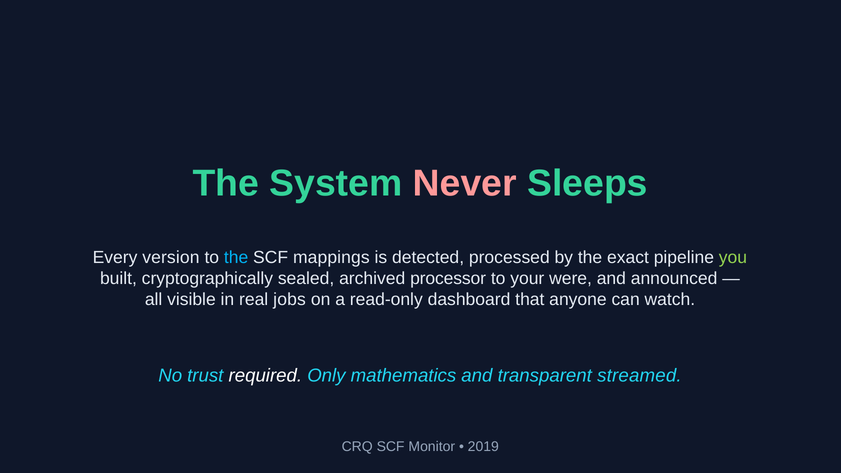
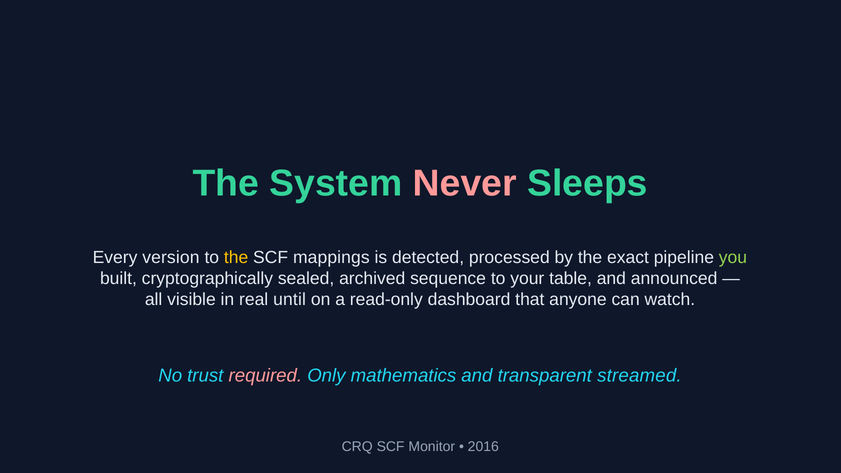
the at (236, 258) colour: light blue -> yellow
processor: processor -> sequence
were: were -> table
jobs: jobs -> until
required colour: white -> pink
2019: 2019 -> 2016
